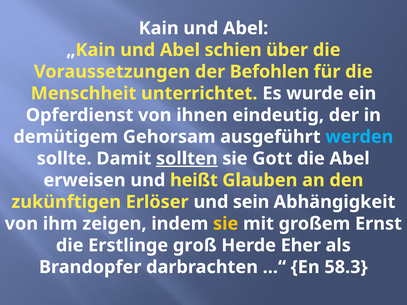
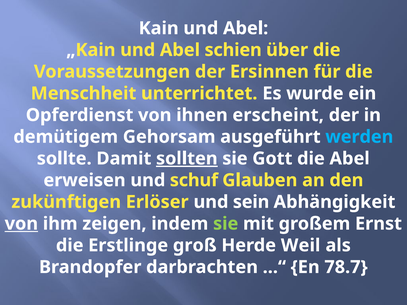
Befohlen: Befohlen -> Ersinnen
eindeutig: eindeutig -> erscheint
heißt: heißt -> schuf
von at (21, 224) underline: none -> present
sie at (226, 224) colour: yellow -> light green
Eher: Eher -> Weil
58.3: 58.3 -> 78.7
